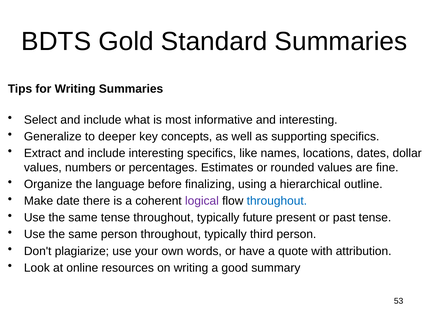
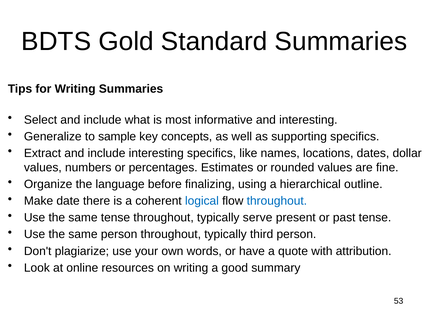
deeper: deeper -> sample
logical colour: purple -> blue
future: future -> serve
